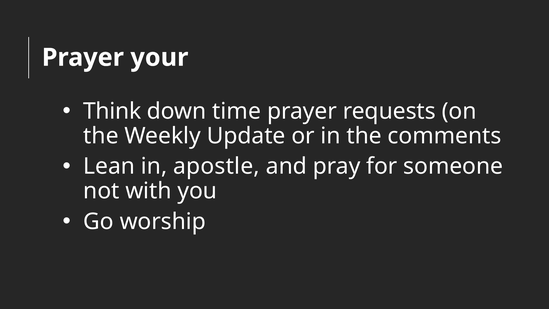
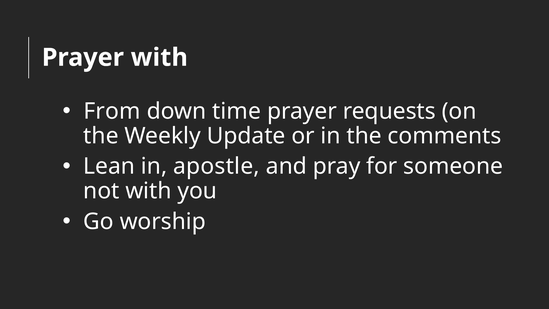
Prayer your: your -> with
Think: Think -> From
